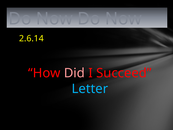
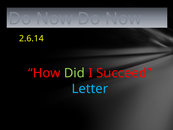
Did colour: pink -> light green
